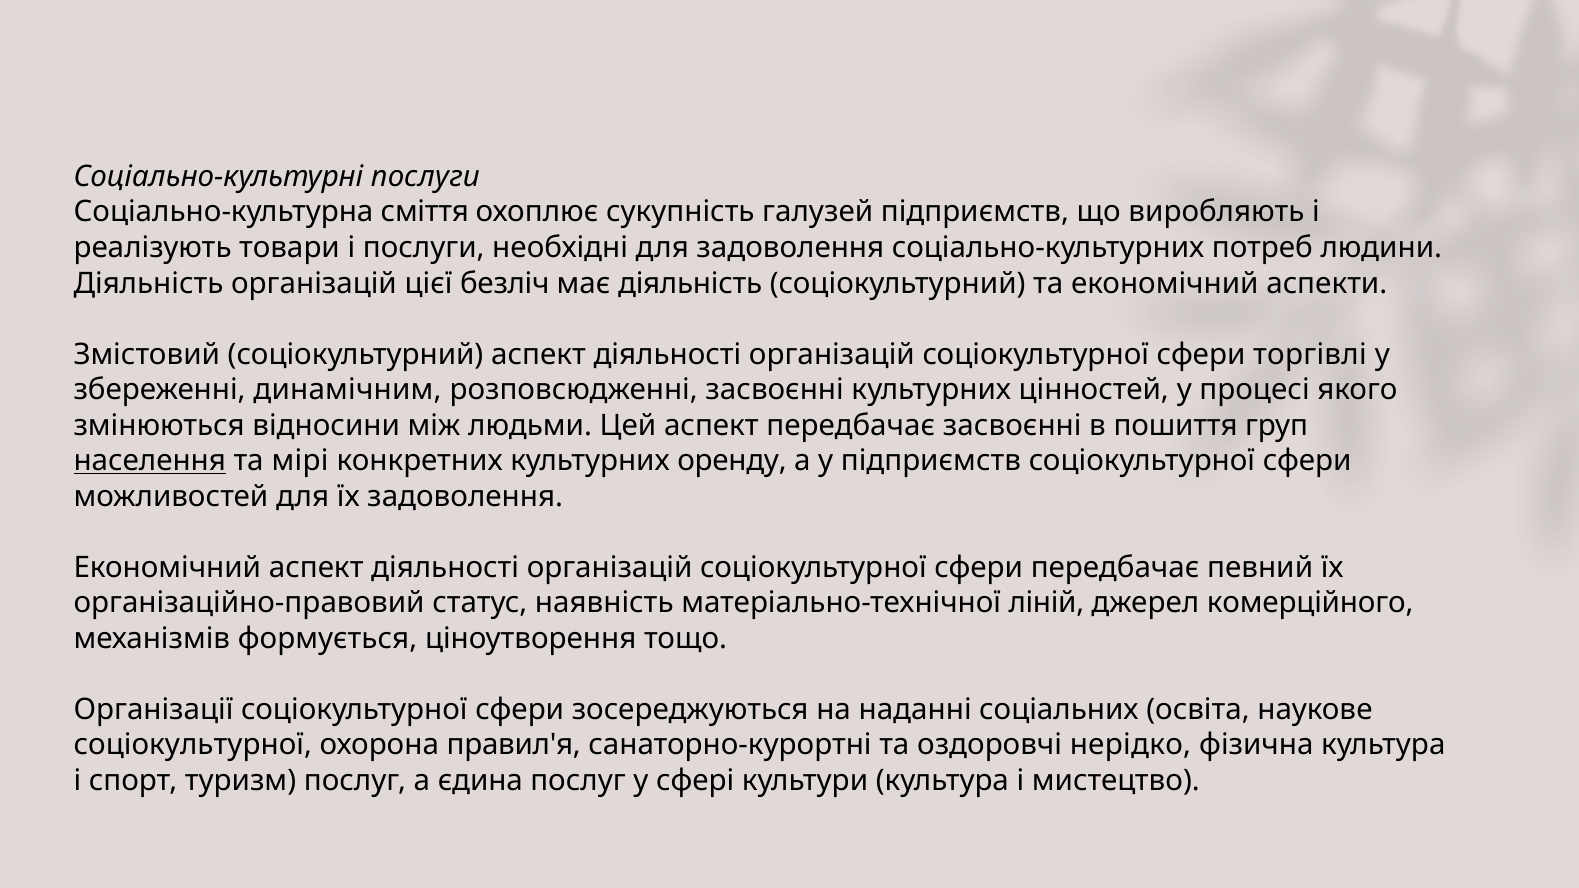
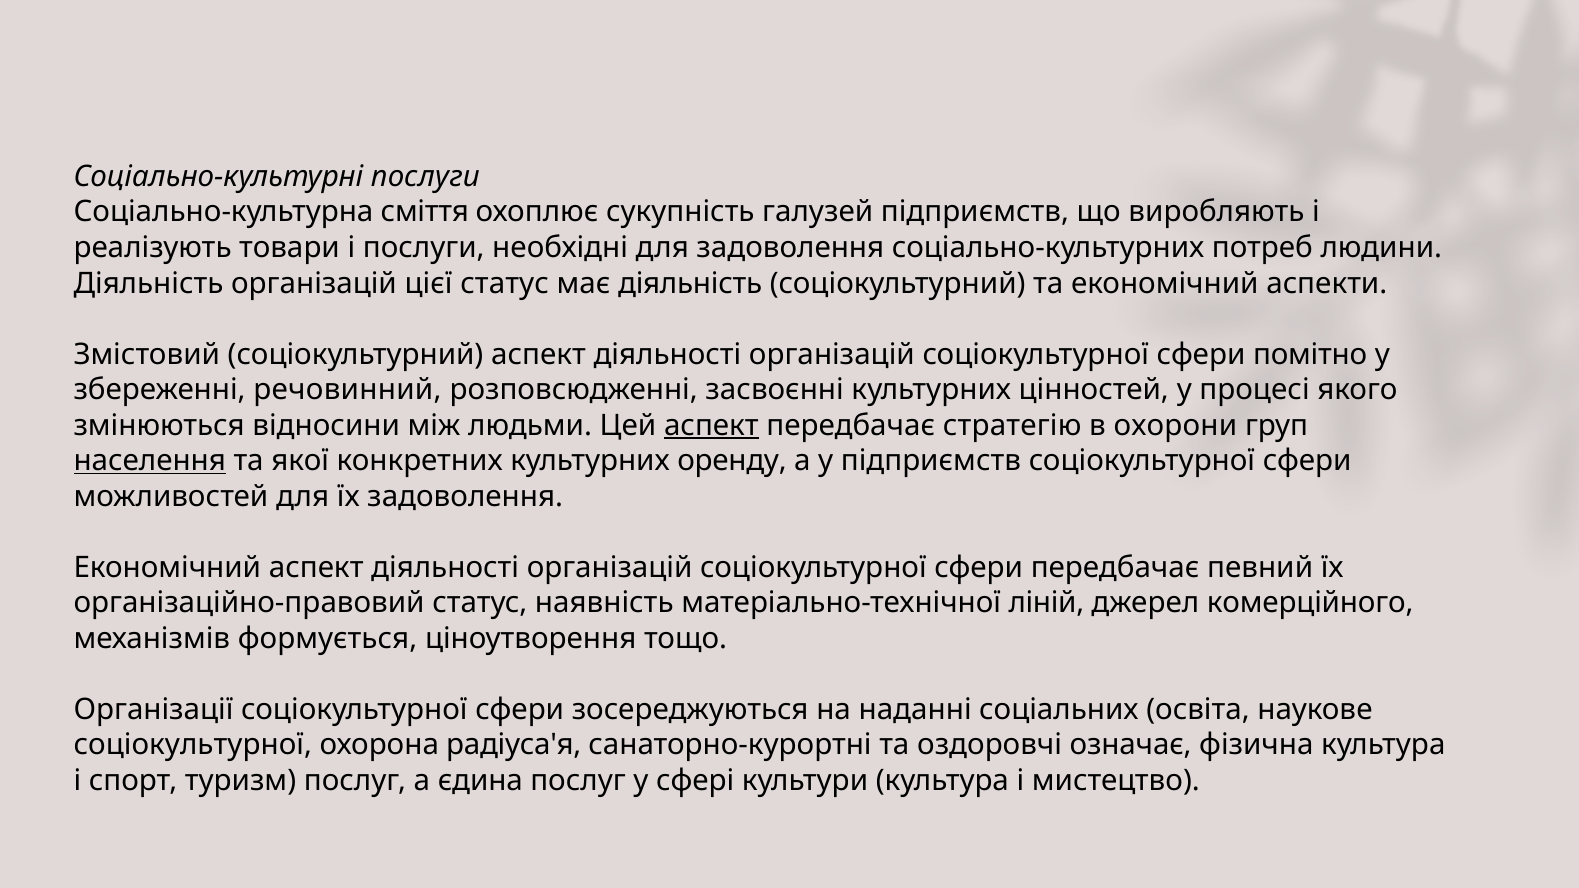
цієї безліч: безліч -> статус
торгівлі: торгівлі -> помітно
динамічним: динамічним -> речовинний
аспект at (711, 425) underline: none -> present
передбачає засвоєнні: засвоєнні -> стратегію
пошиття: пошиття -> охорони
мірі: мірі -> якої
правил'я: правил'я -> радіуса'я
нерідко: нерідко -> означає
